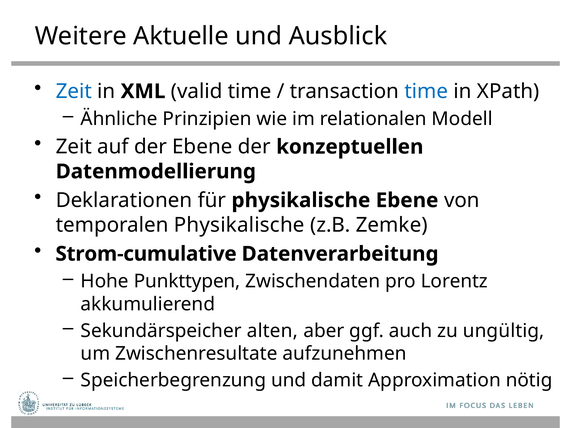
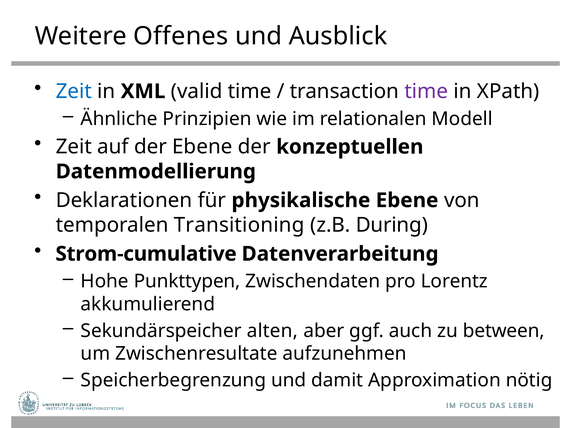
Aktuelle: Aktuelle -> Offenes
time at (426, 91) colour: blue -> purple
temporalen Physikalische: Physikalische -> Transitioning
Zemke: Zemke -> During
ungültig: ungültig -> between
